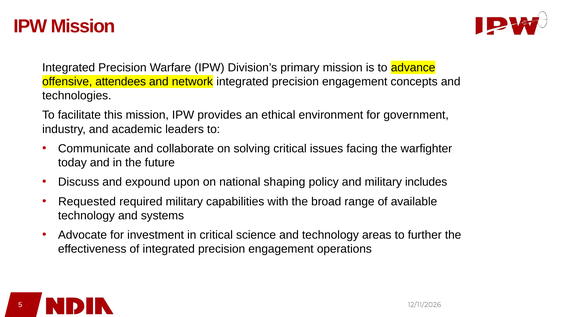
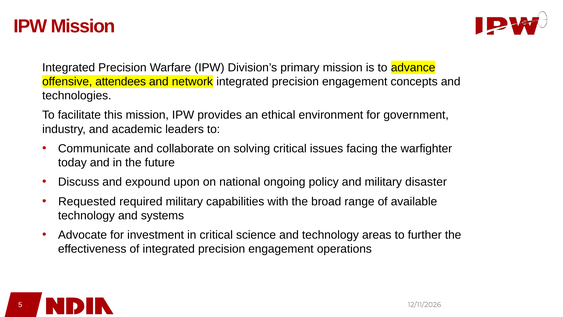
shaping: shaping -> ongoing
includes: includes -> disaster
